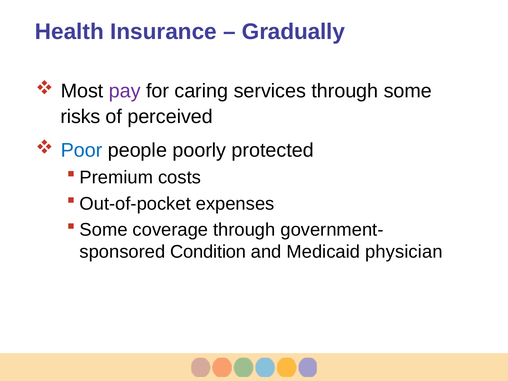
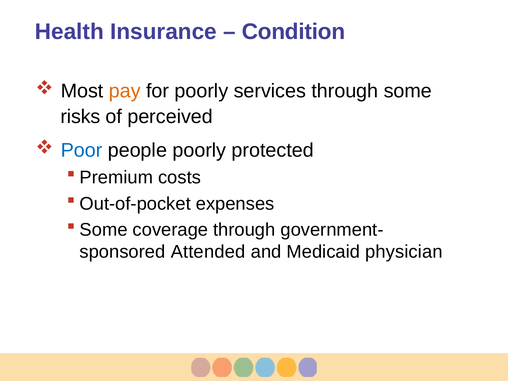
Gradually: Gradually -> Condition
pay colour: purple -> orange
for caring: caring -> poorly
Condition: Condition -> Attended
